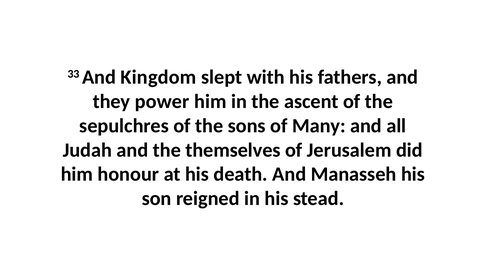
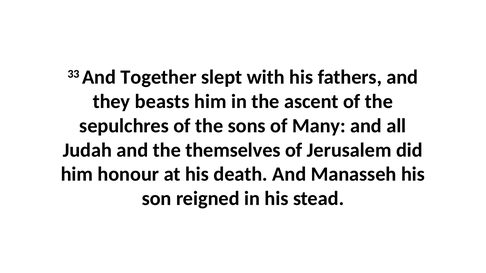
Kingdom: Kingdom -> Together
power: power -> beasts
